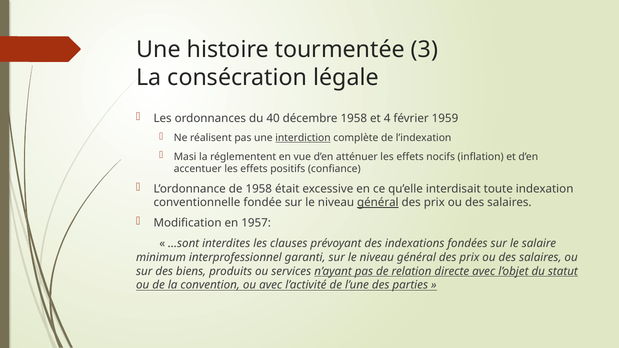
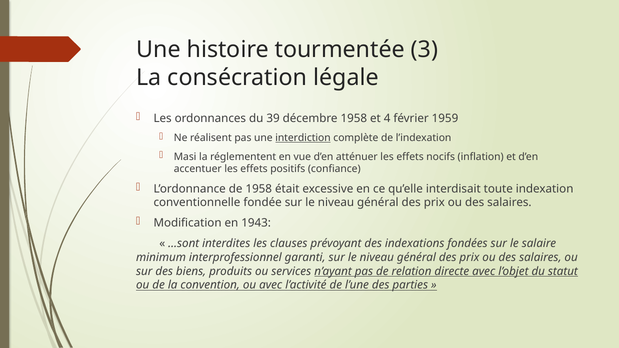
40: 40 -> 39
général at (378, 203) underline: present -> none
1957: 1957 -> 1943
